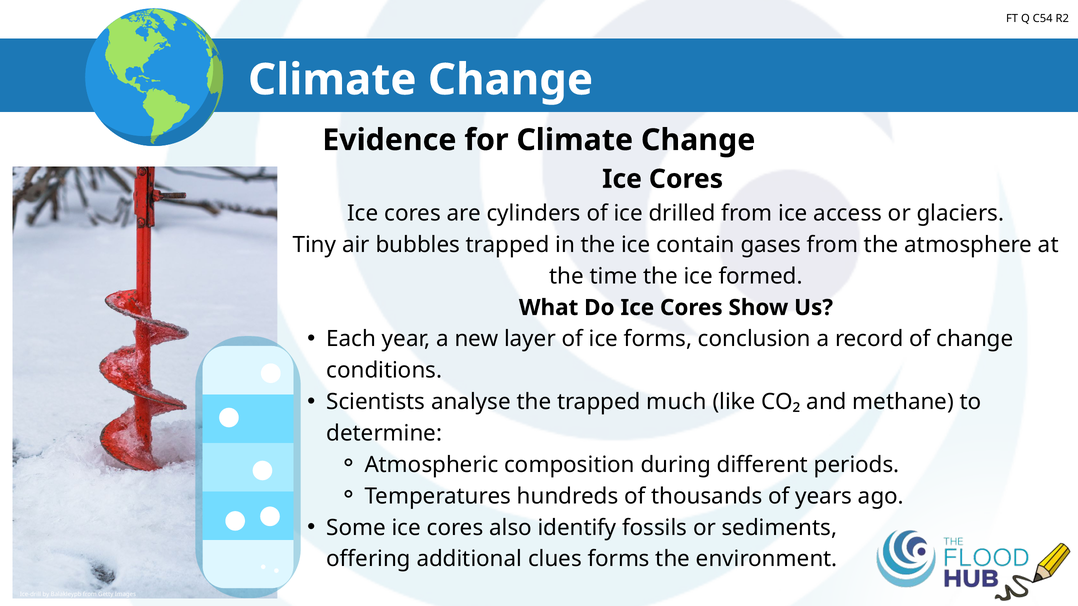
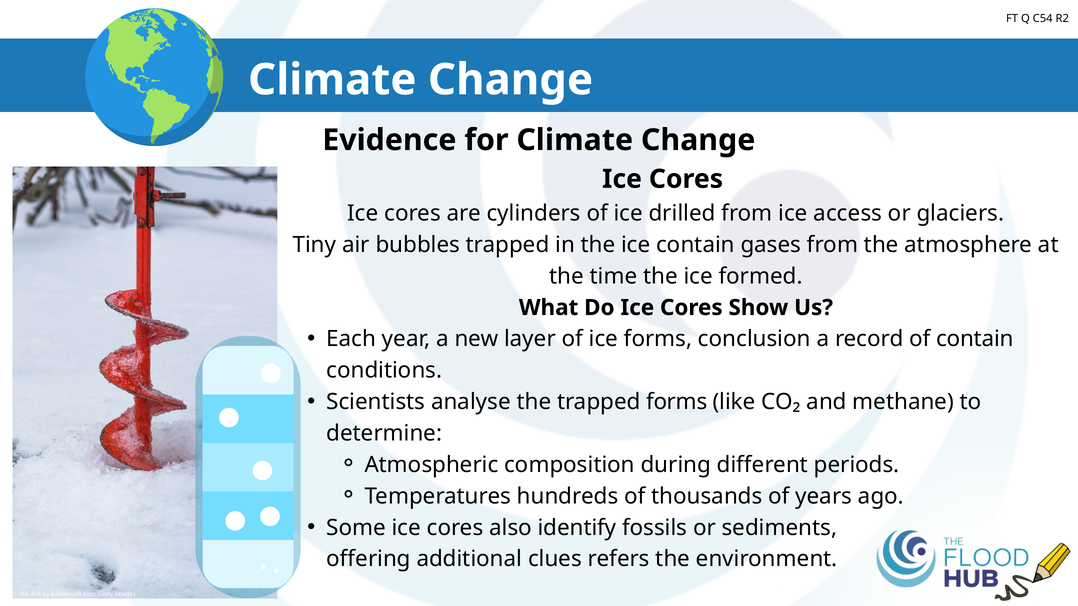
of change: change -> contain
trapped much: much -> forms
clues forms: forms -> refers
